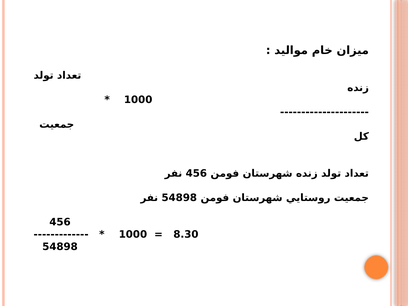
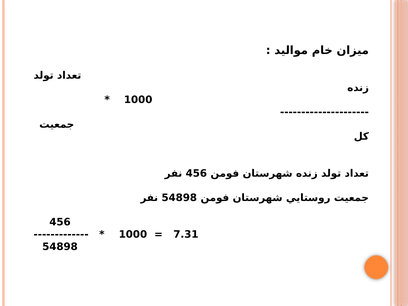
8.30: 8.30 -> 7.31
